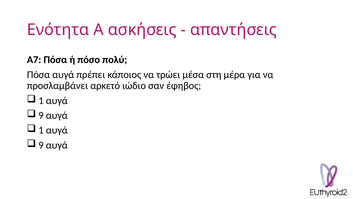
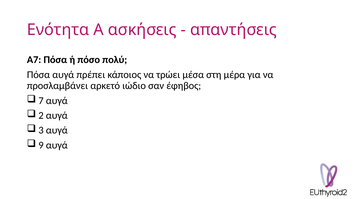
1 at (41, 100): 1 -> 7
9 at (41, 115): 9 -> 2
1 at (41, 130): 1 -> 3
